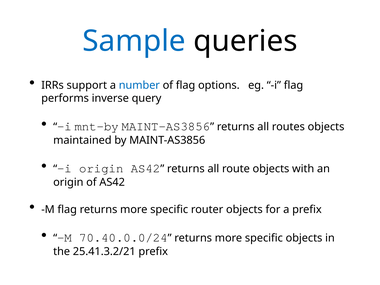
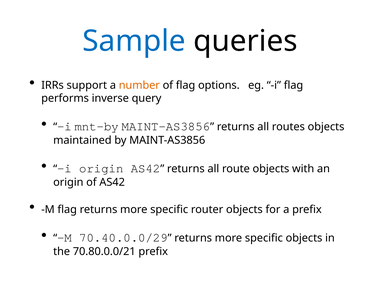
number colour: blue -> orange
70.40.0.0/24: 70.40.0.0/24 -> 70.40.0.0/29
25.41.3.2/21: 25.41.3.2/21 -> 70.80.0.0/21
